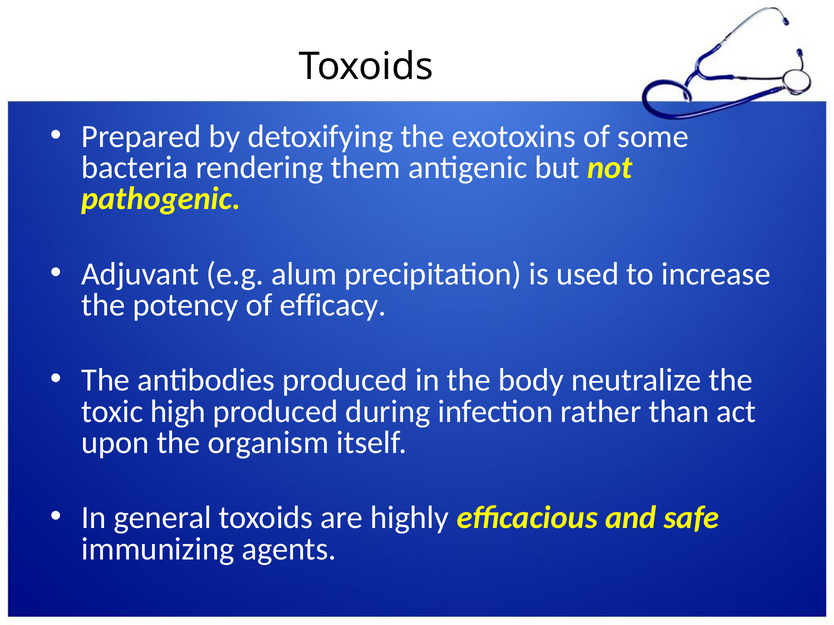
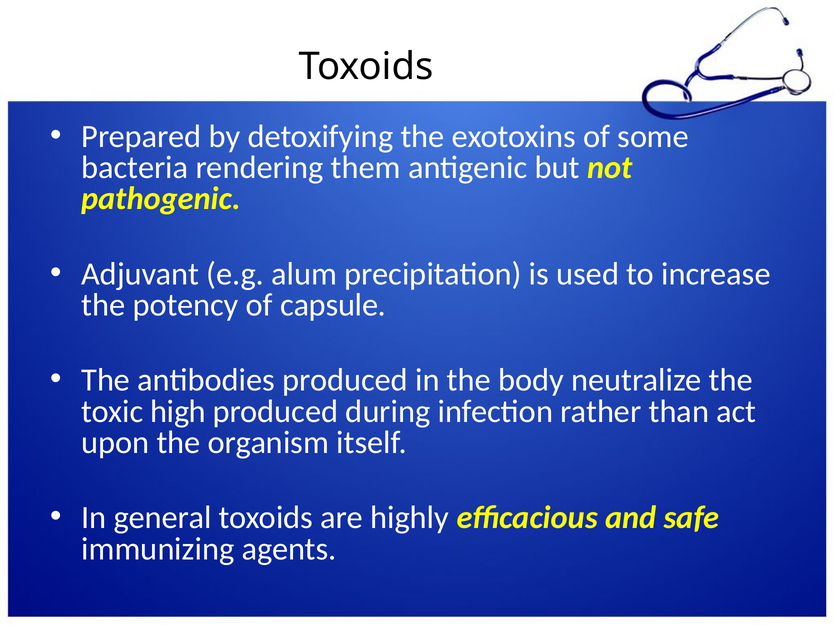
efficacy: efficacy -> capsule
